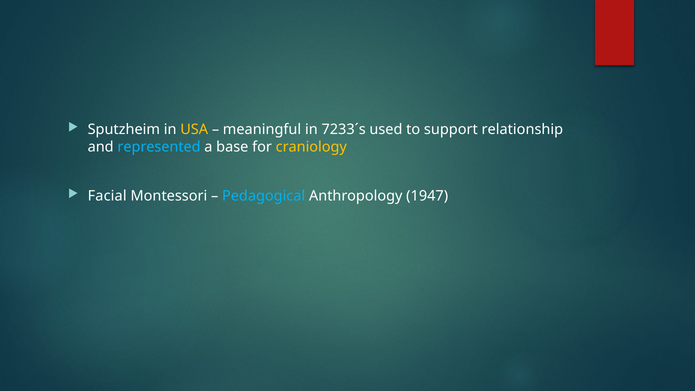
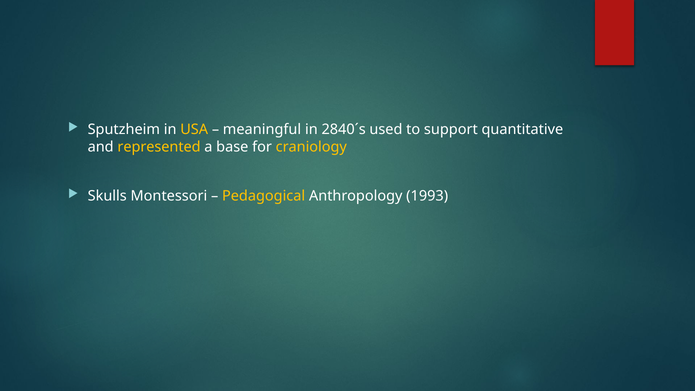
7233´s: 7233´s -> 2840´s
relationship: relationship -> quantitative
represented colour: light blue -> yellow
Facial: Facial -> Skulls
Pedagogical colour: light blue -> yellow
1947: 1947 -> 1993
